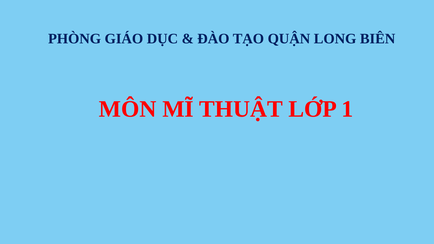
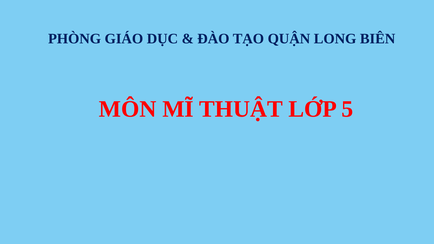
1: 1 -> 5
